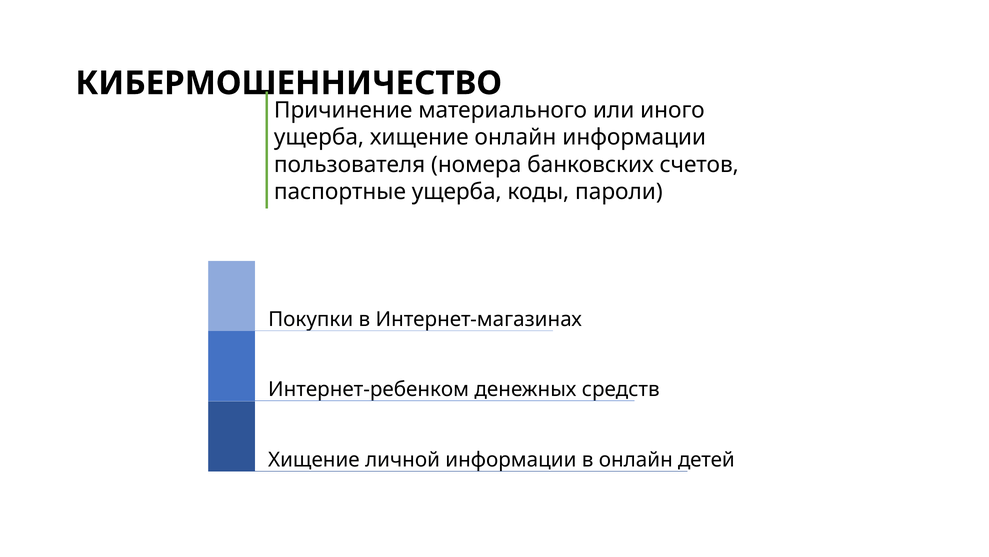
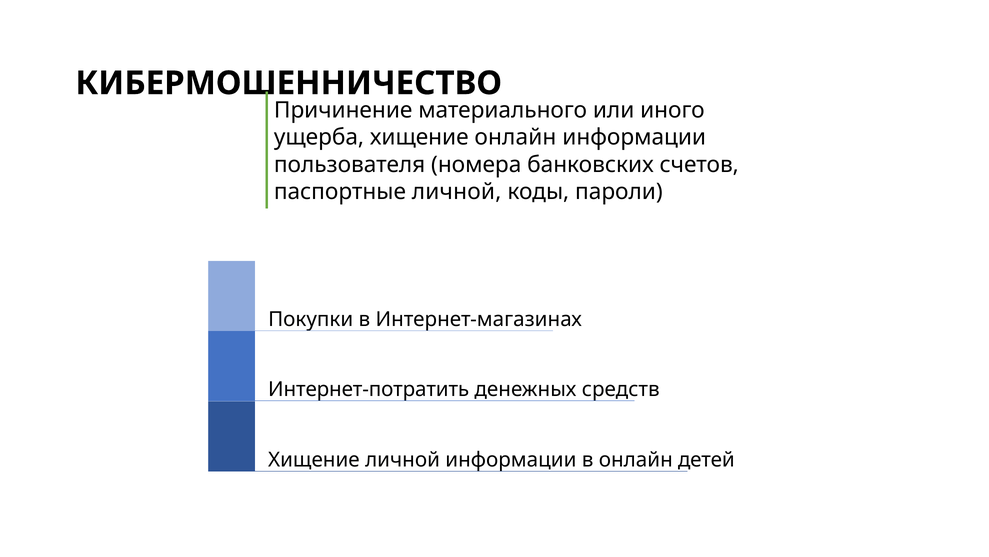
паспортные ущерба: ущерба -> личной
Интернет-ребенком: Интернет-ребенком -> Интернет-потратить
